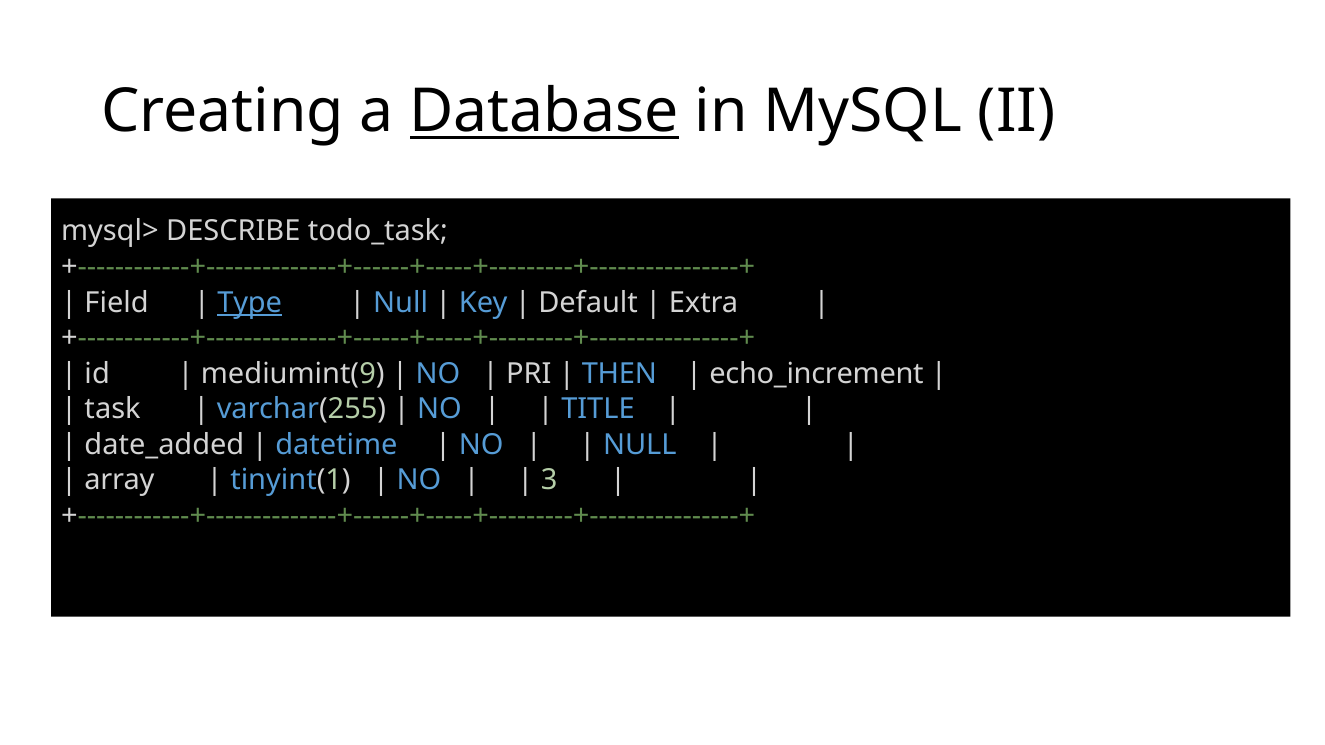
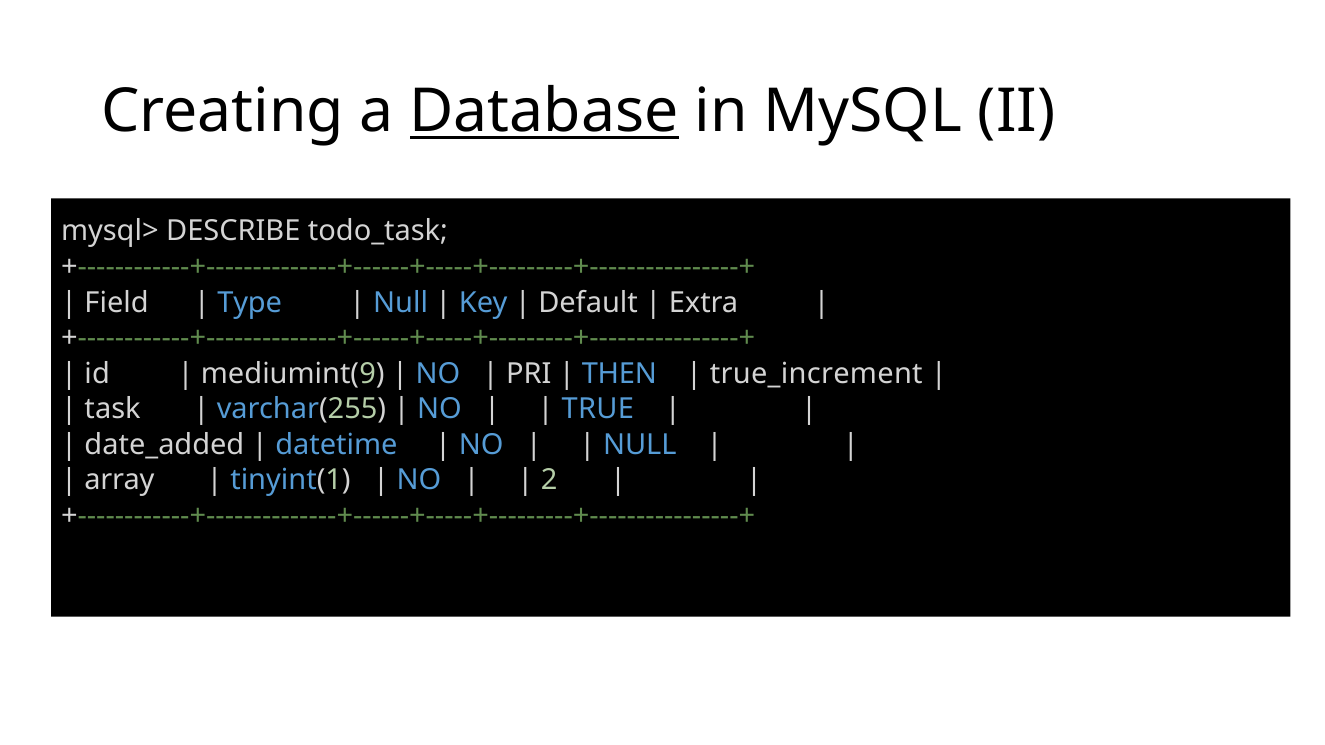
Type underline: present -> none
echo_increment: echo_increment -> true_increment
TITLE: TITLE -> TRUE
3: 3 -> 2
